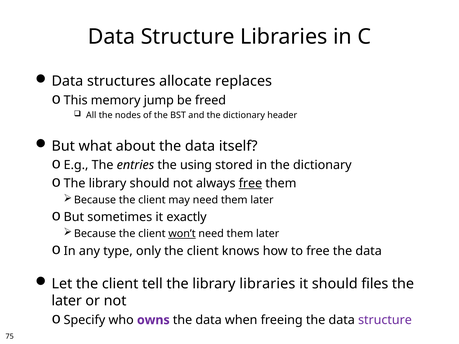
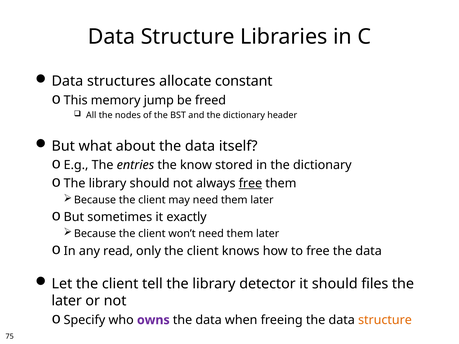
replaces: replaces -> constant
using: using -> know
won’t underline: present -> none
type: type -> read
library libraries: libraries -> detector
structure at (385, 320) colour: purple -> orange
